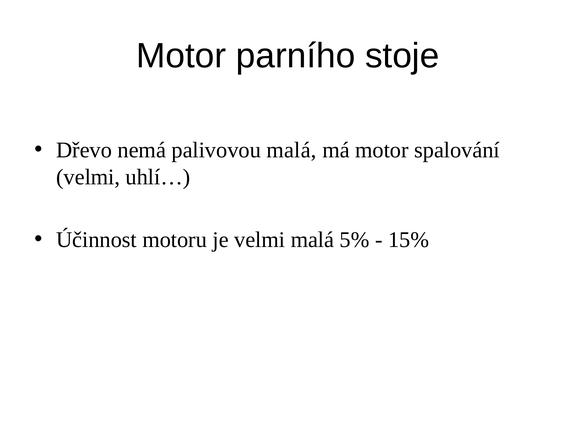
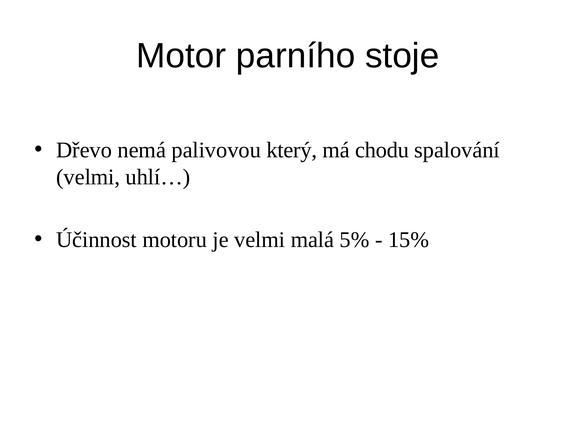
palivovou malá: malá -> který
má motor: motor -> chodu
